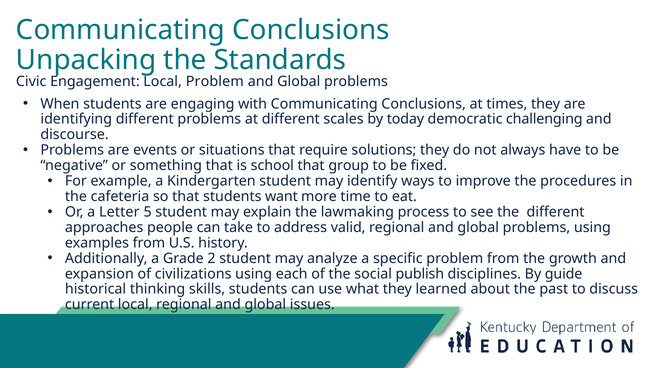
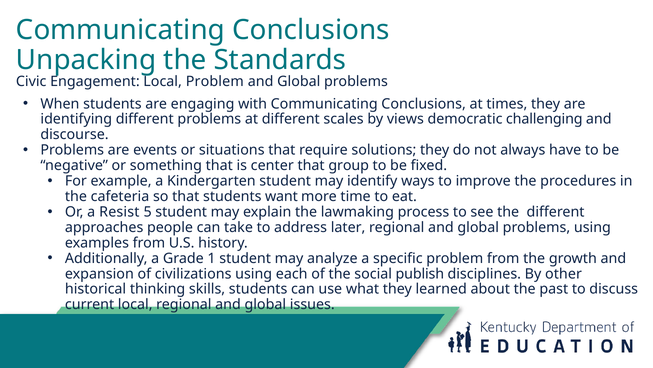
today: today -> views
school: school -> center
Letter: Letter -> Resist
valid: valid -> later
2: 2 -> 1
guide: guide -> other
